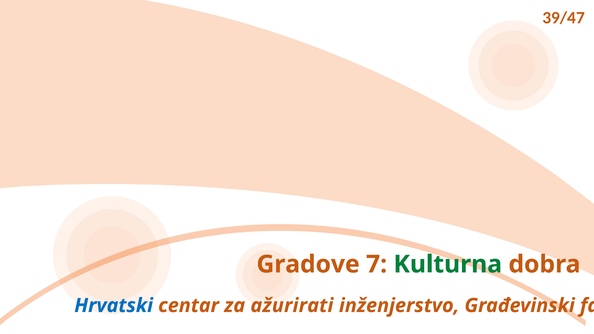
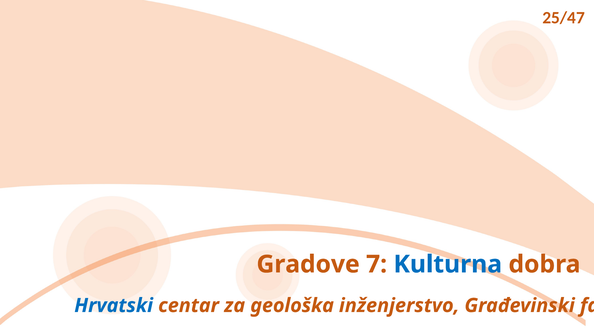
39/47: 39/47 -> 25/47
Kulturna colour: green -> blue
ažurirati: ažurirati -> geološka
